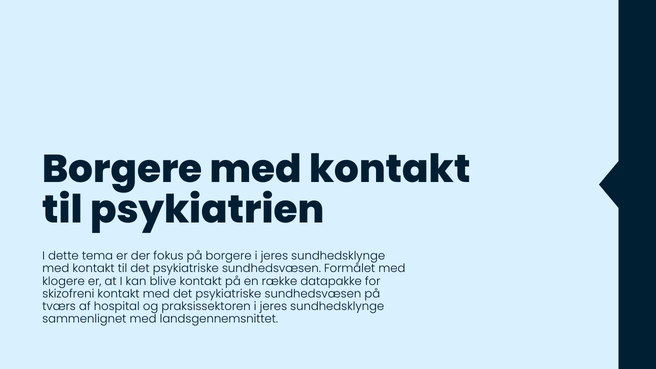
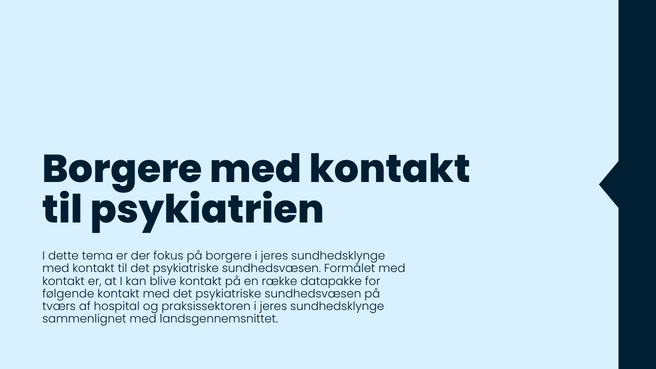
klogere at (64, 281): klogere -> kontakt
skizofreni: skizofreni -> følgende
